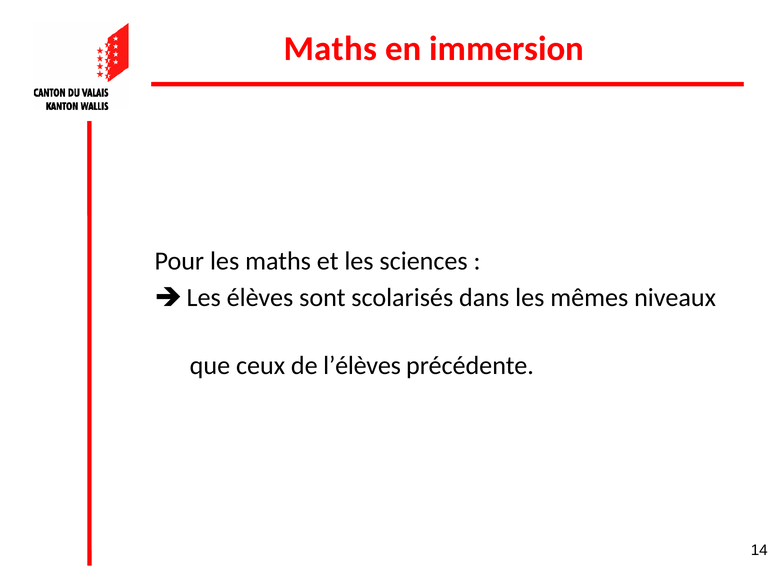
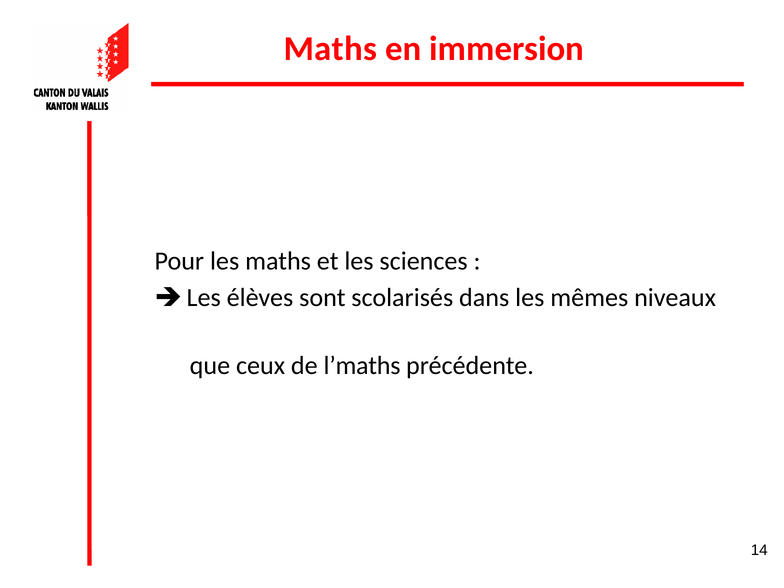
l’élèves: l’élèves -> l’maths
